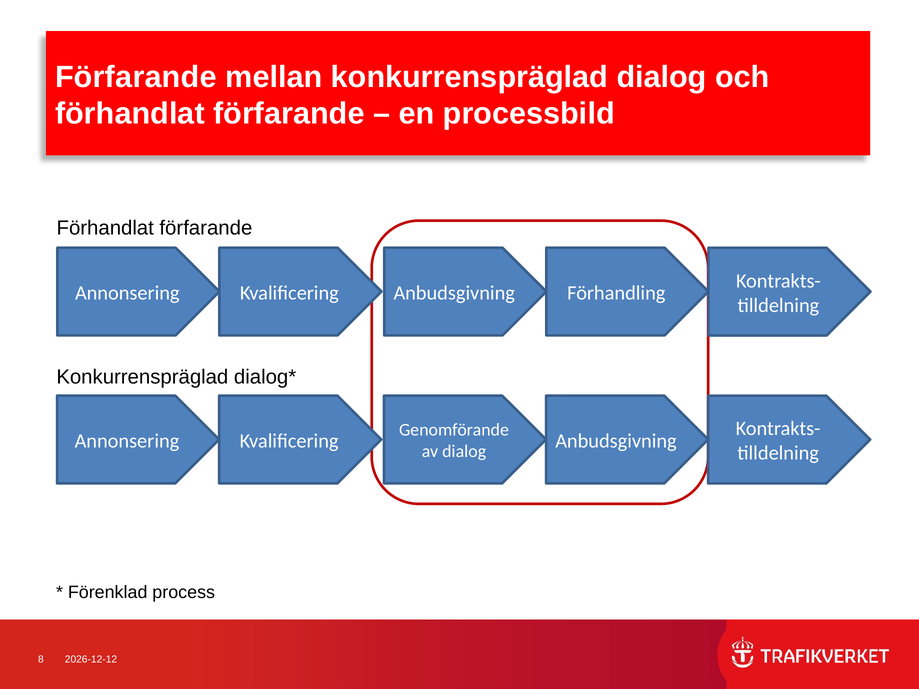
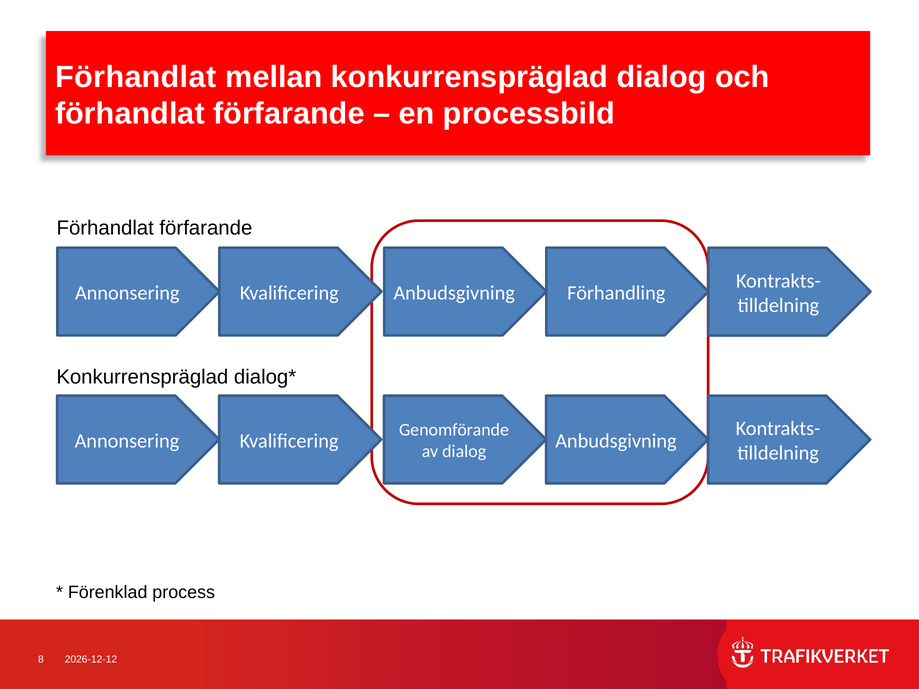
Förfarande at (136, 77): Förfarande -> Förhandlat
